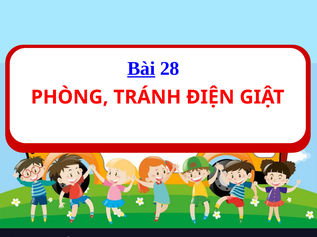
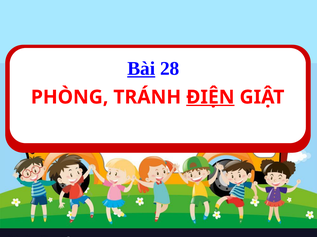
ĐIỆN underline: none -> present
